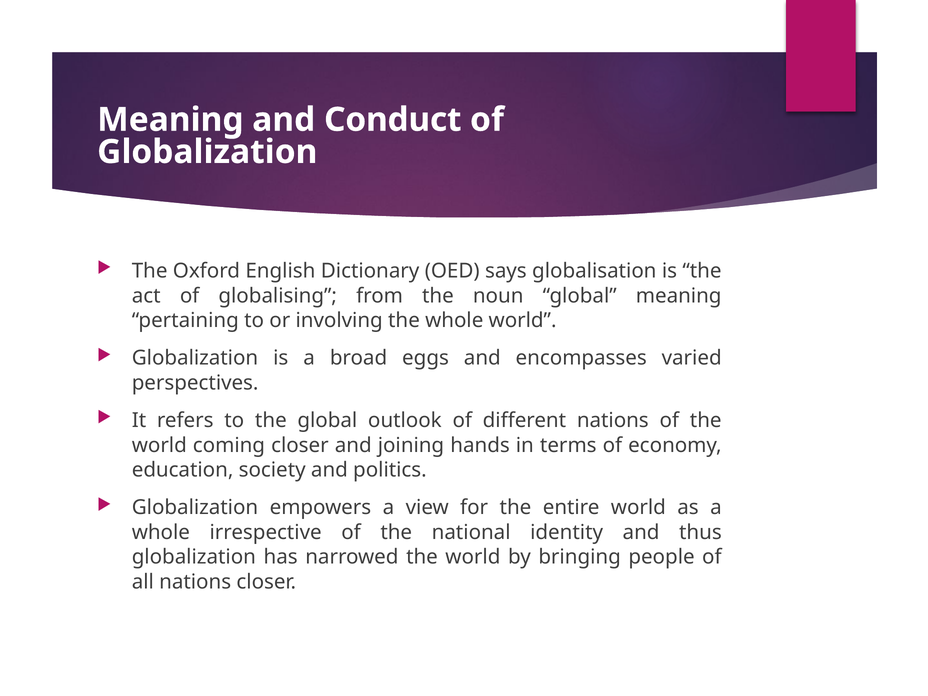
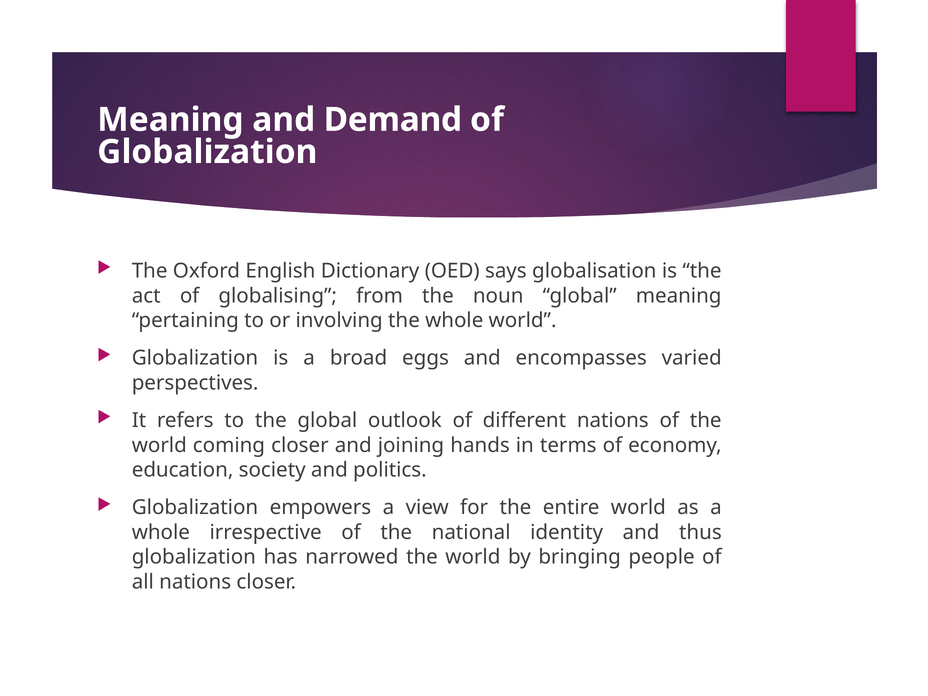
Conduct: Conduct -> Demand
